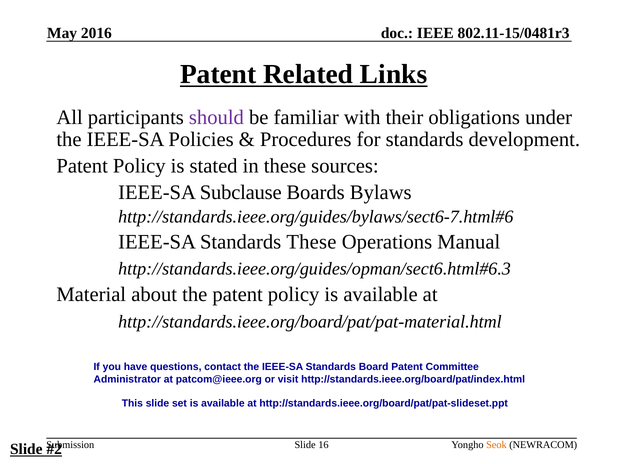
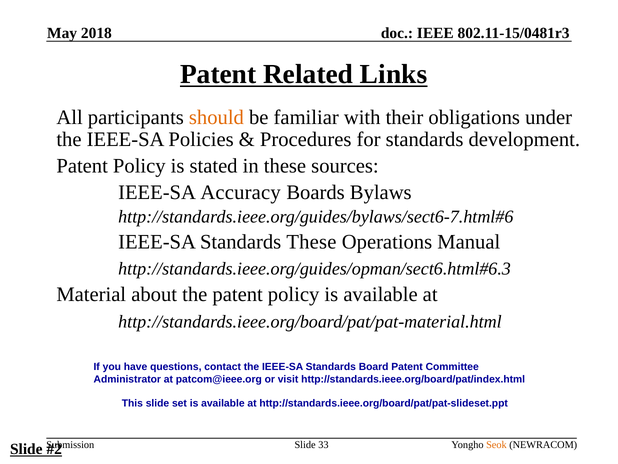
2016: 2016 -> 2018
should colour: purple -> orange
Subclause: Subclause -> Accuracy
16: 16 -> 33
